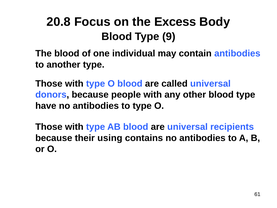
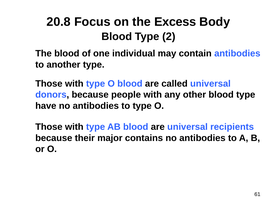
9: 9 -> 2
using: using -> major
